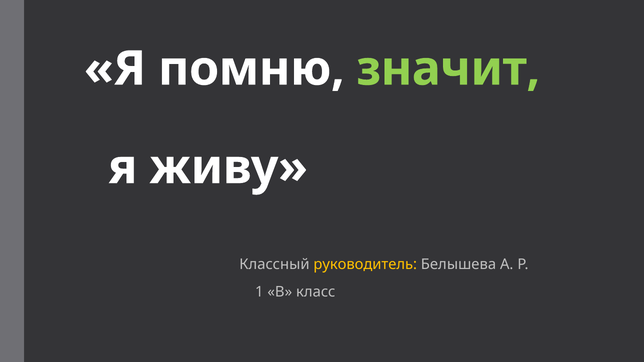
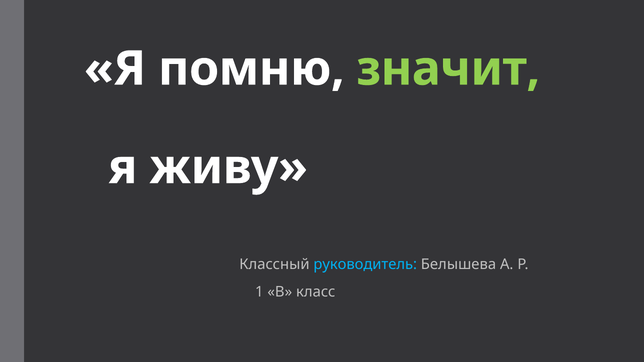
руководитель colour: yellow -> light blue
